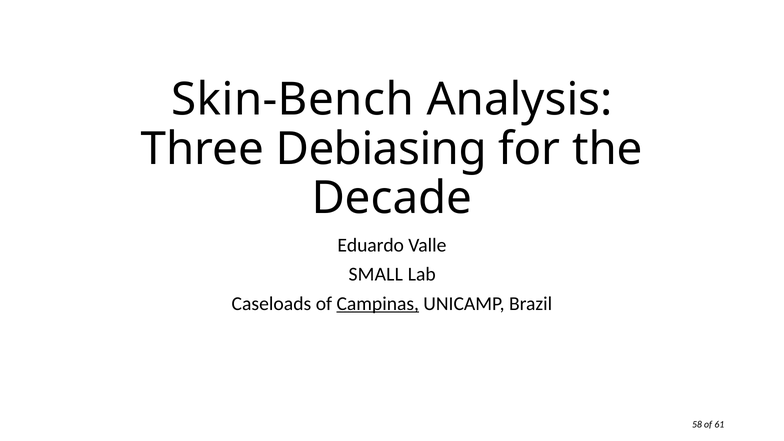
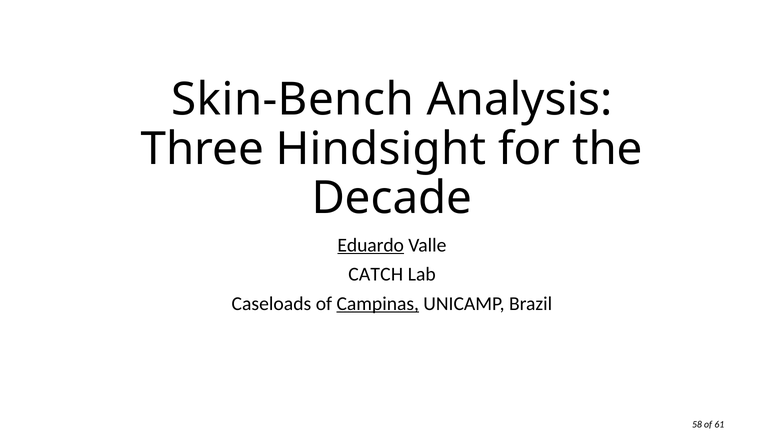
Debiasing: Debiasing -> Hindsight
Eduardo underline: none -> present
SMALL: SMALL -> CATCH
